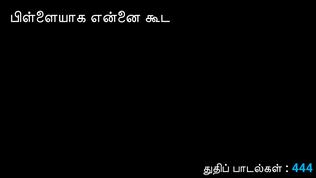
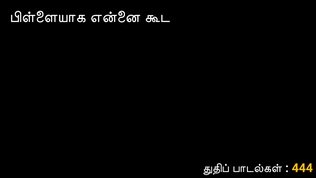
444 colour: light blue -> yellow
